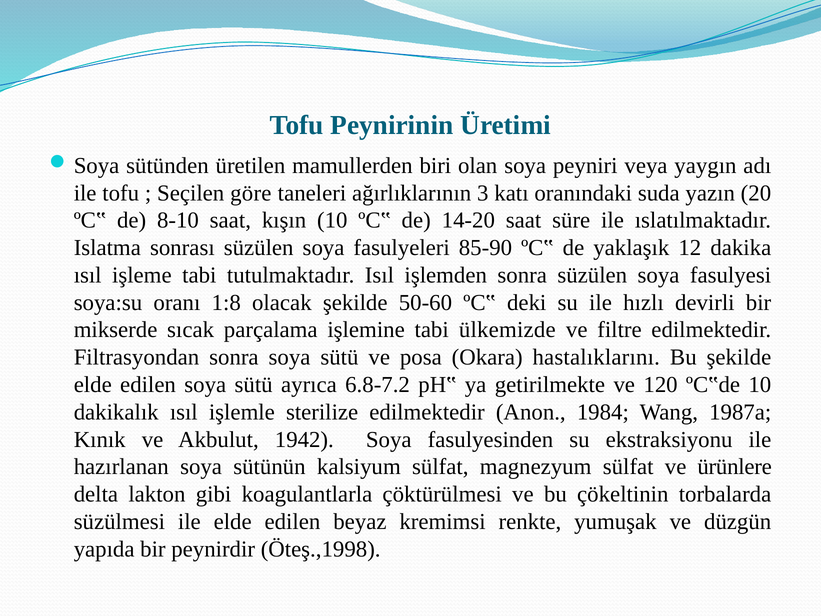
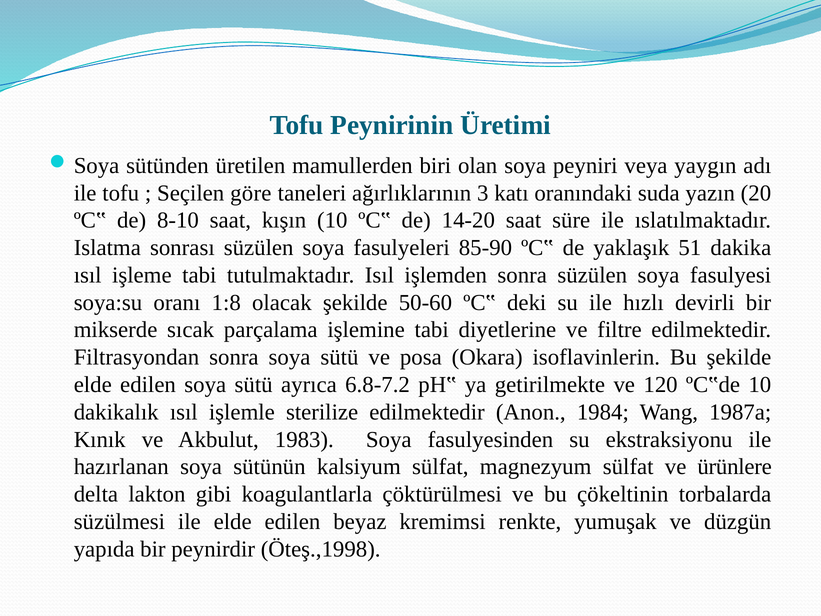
12: 12 -> 51
ülkemizde: ülkemizde -> diyetlerine
hastalıklarını: hastalıklarını -> isoflavinlerin
1942: 1942 -> 1983
